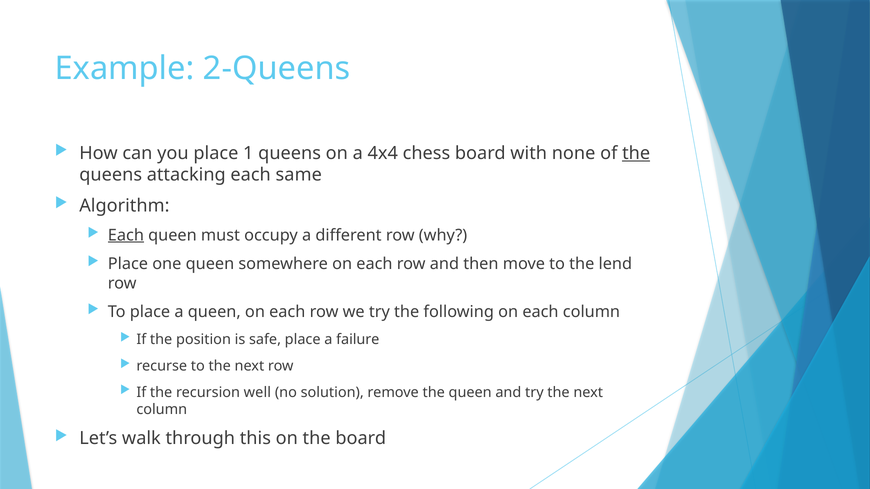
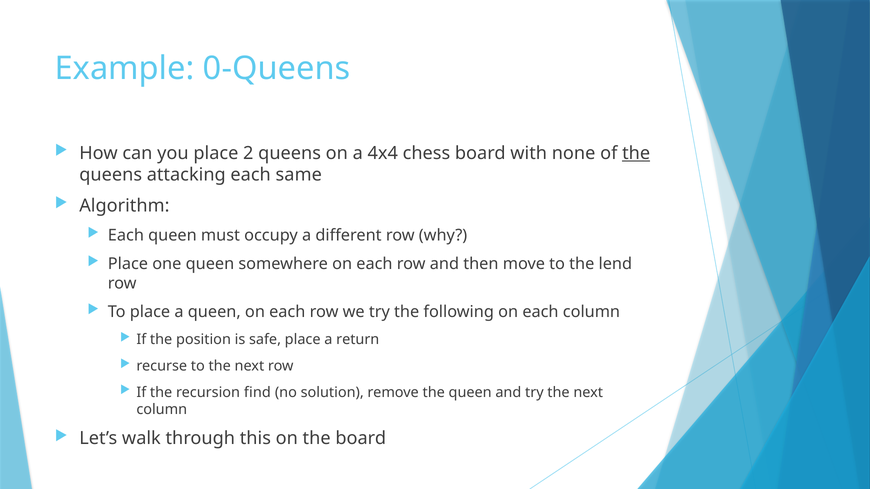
2-Queens: 2-Queens -> 0-Queens
1: 1 -> 2
Each at (126, 235) underline: present -> none
failure: failure -> return
well: well -> find
